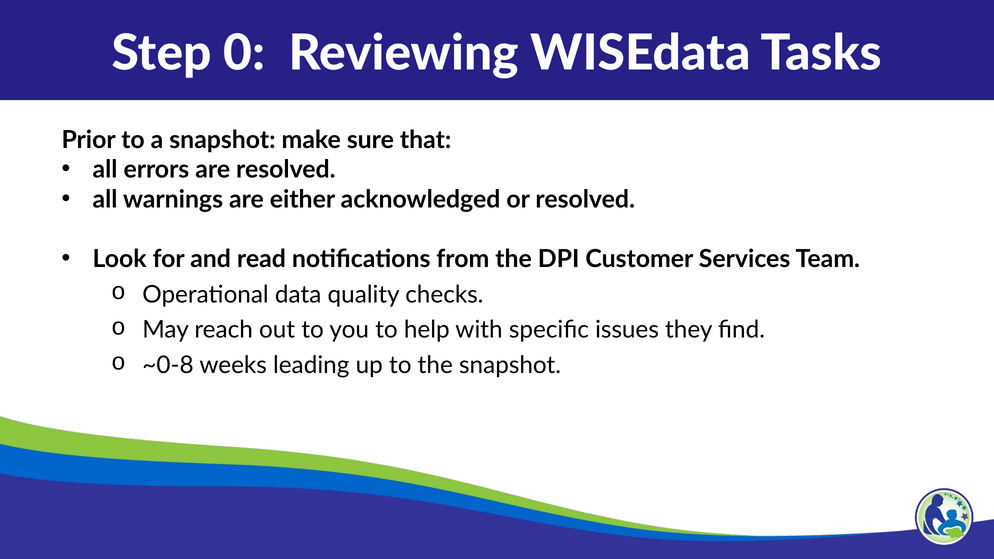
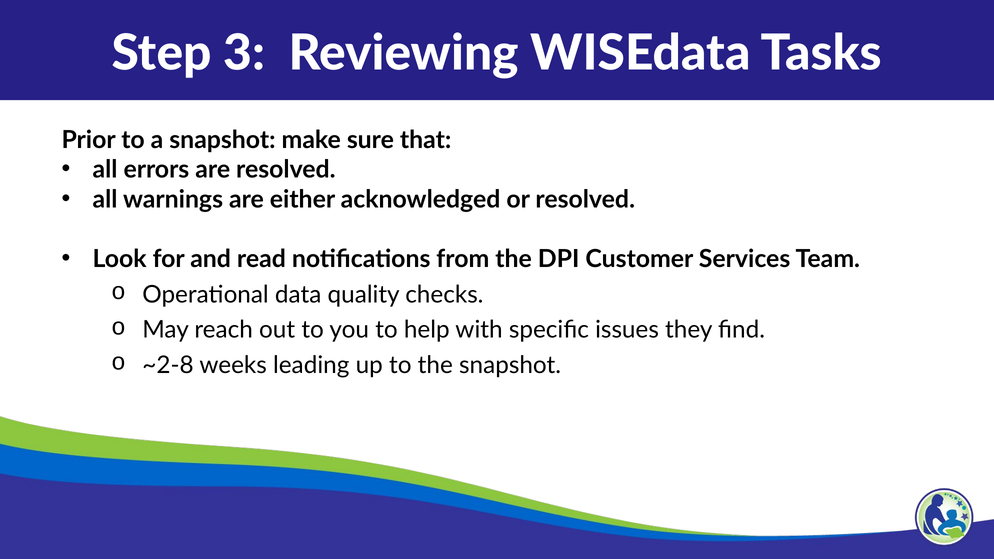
0: 0 -> 3
~0-8: ~0-8 -> ~2-8
